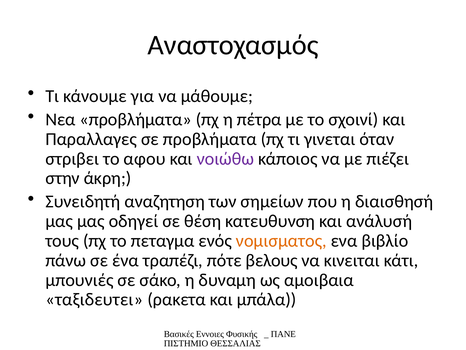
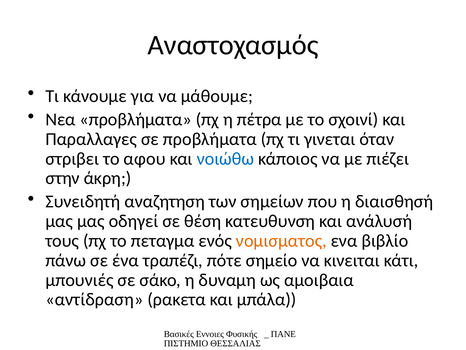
νοιώθω colour: purple -> blue
βελους: βελους -> σημείο
ταξιδευτει: ταξιδευτει -> αντίδραση
